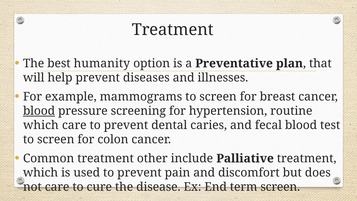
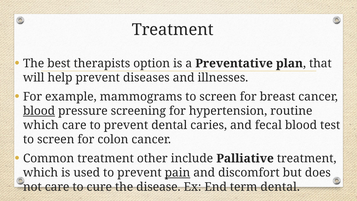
humanity: humanity -> therapists
pain underline: none -> present
term screen: screen -> dental
